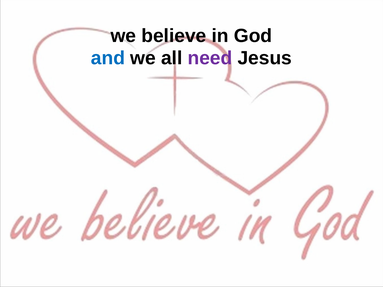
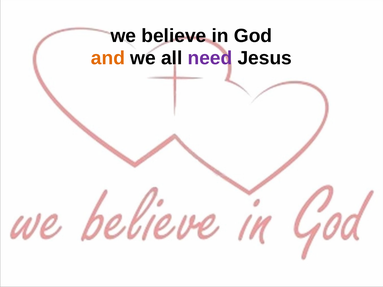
and colour: blue -> orange
